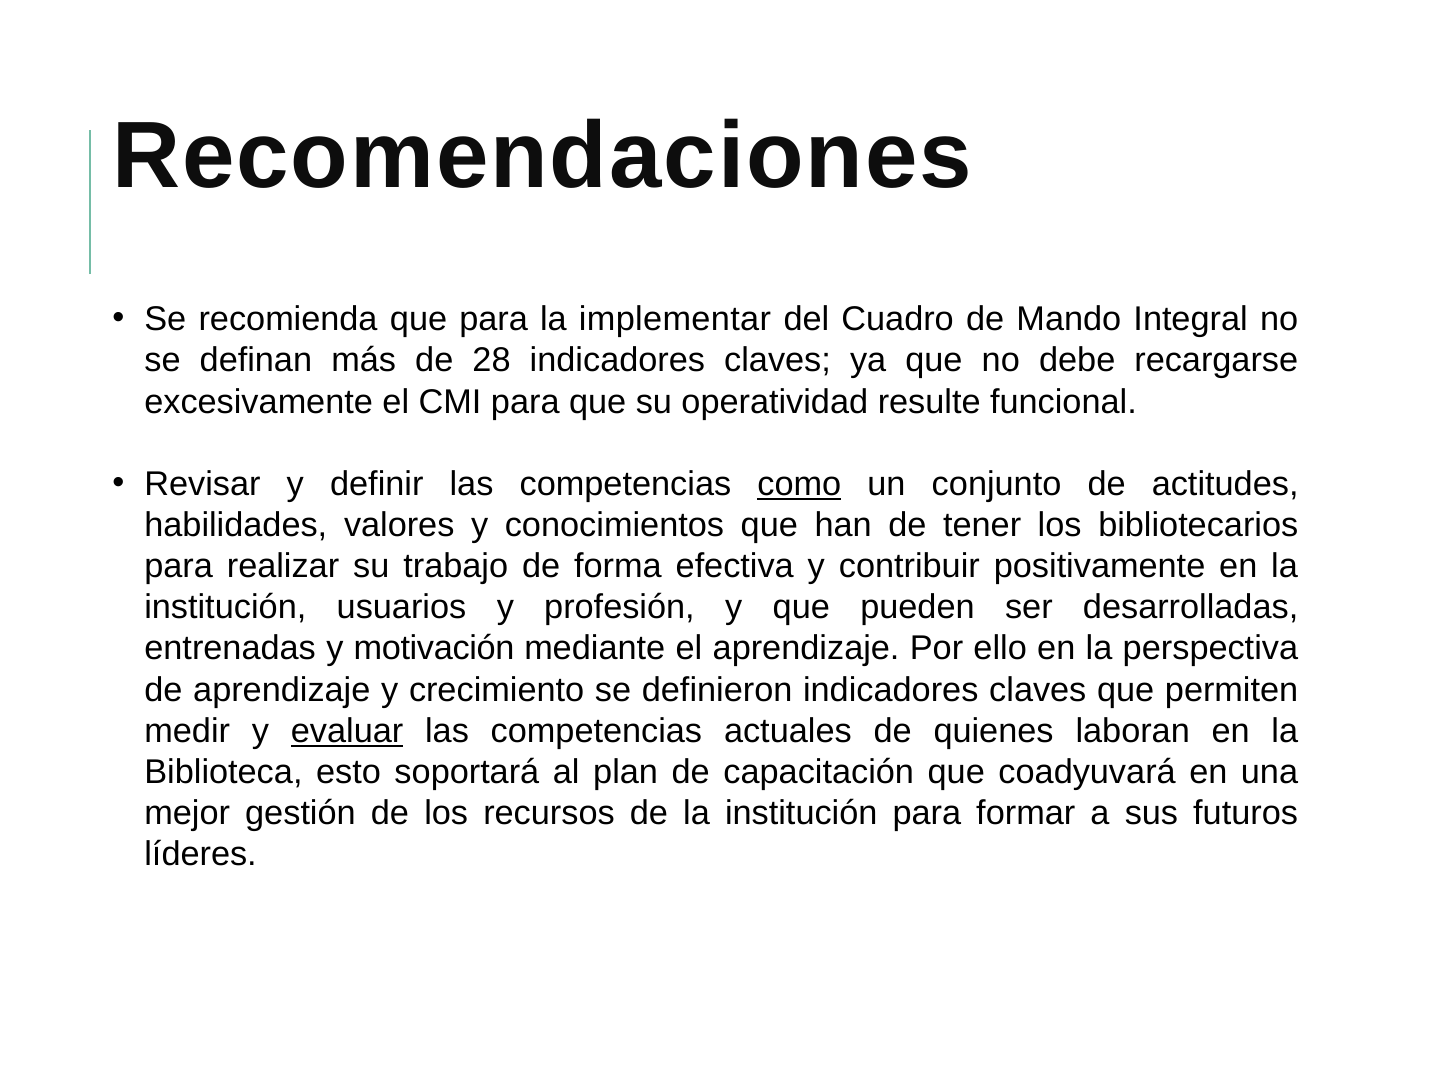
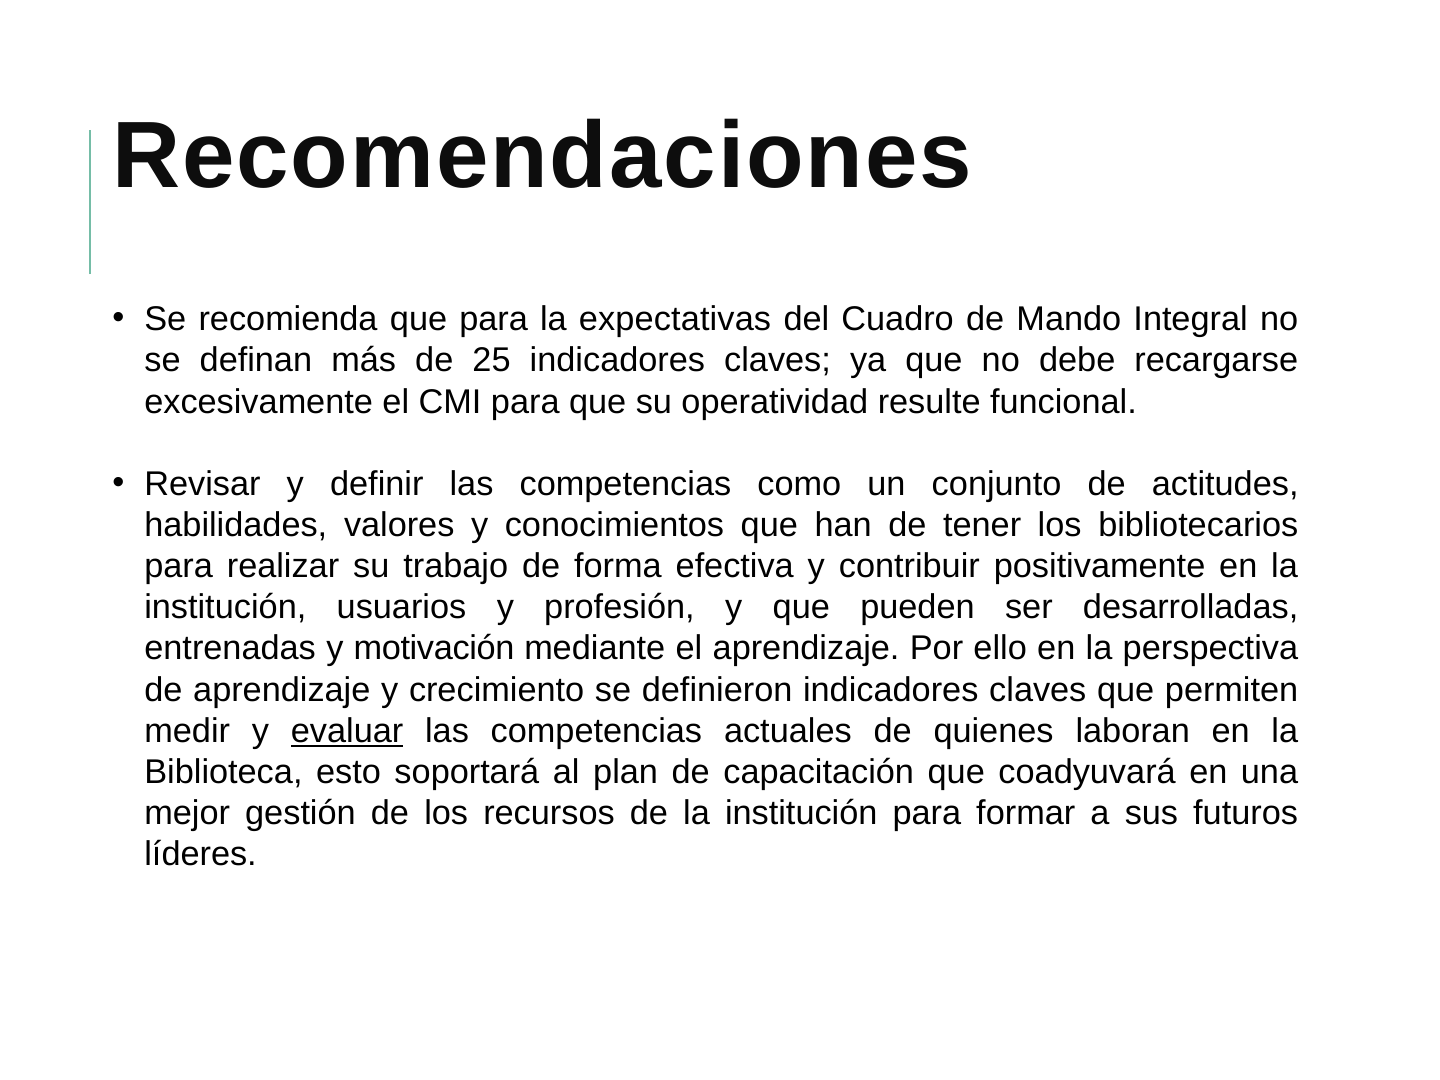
implementar: implementar -> expectativas
28: 28 -> 25
como underline: present -> none
